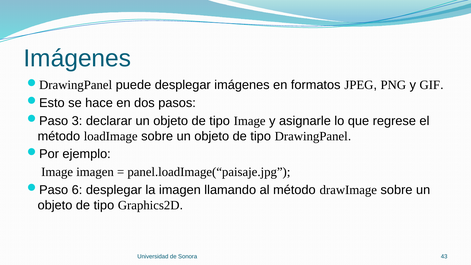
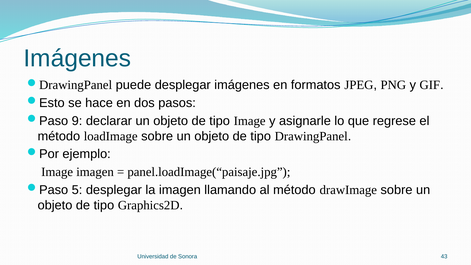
3: 3 -> 9
6: 6 -> 5
